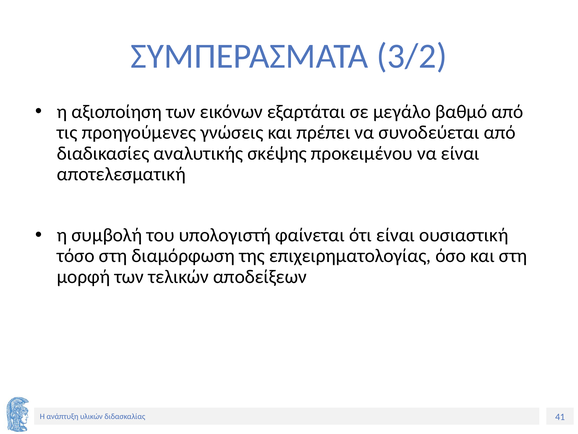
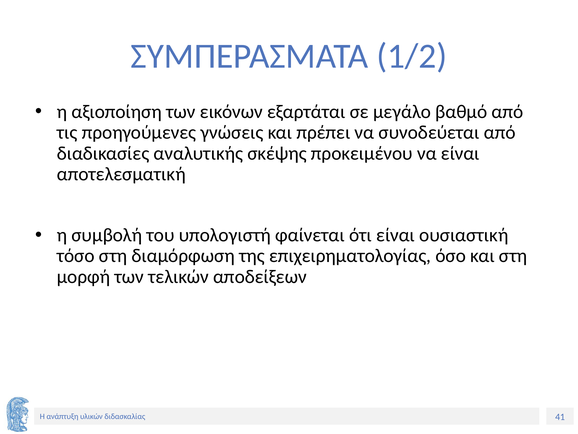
3/2: 3/2 -> 1/2
